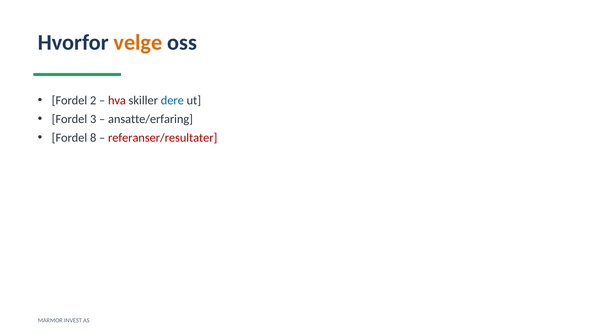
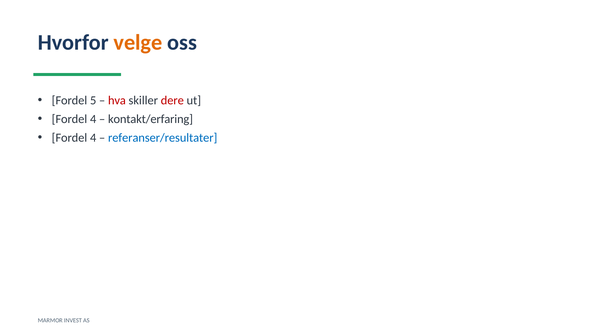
2: 2 -> 5
dere colour: blue -> red
3 at (93, 119): 3 -> 4
ansatte/erfaring: ansatte/erfaring -> kontakt/erfaring
8 at (93, 138): 8 -> 4
referanser/resultater colour: red -> blue
